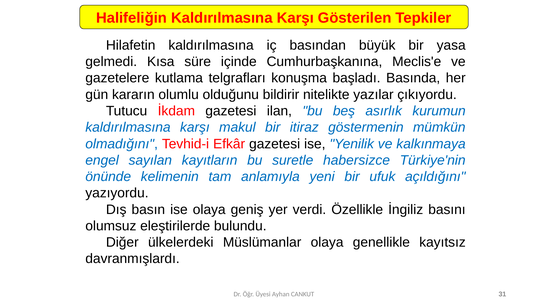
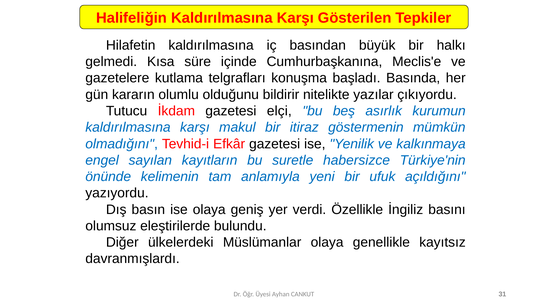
yasa: yasa -> halkı
ilan: ilan -> elçi
